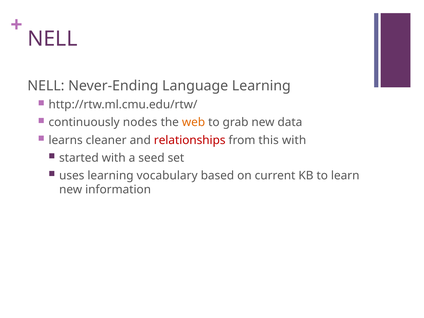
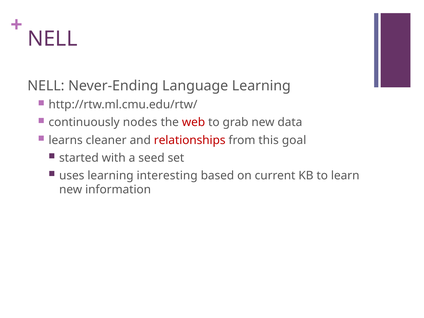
web colour: orange -> red
this with: with -> goal
vocabulary: vocabulary -> interesting
